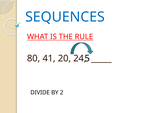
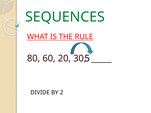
SEQUENCES colour: blue -> green
41: 41 -> 60
24: 24 -> 30
